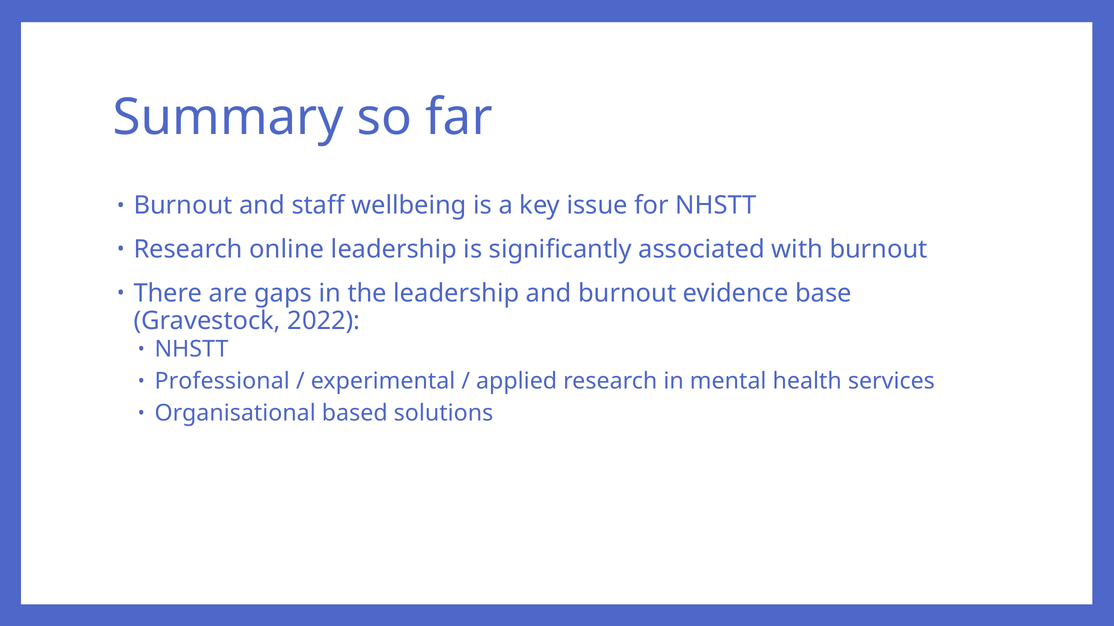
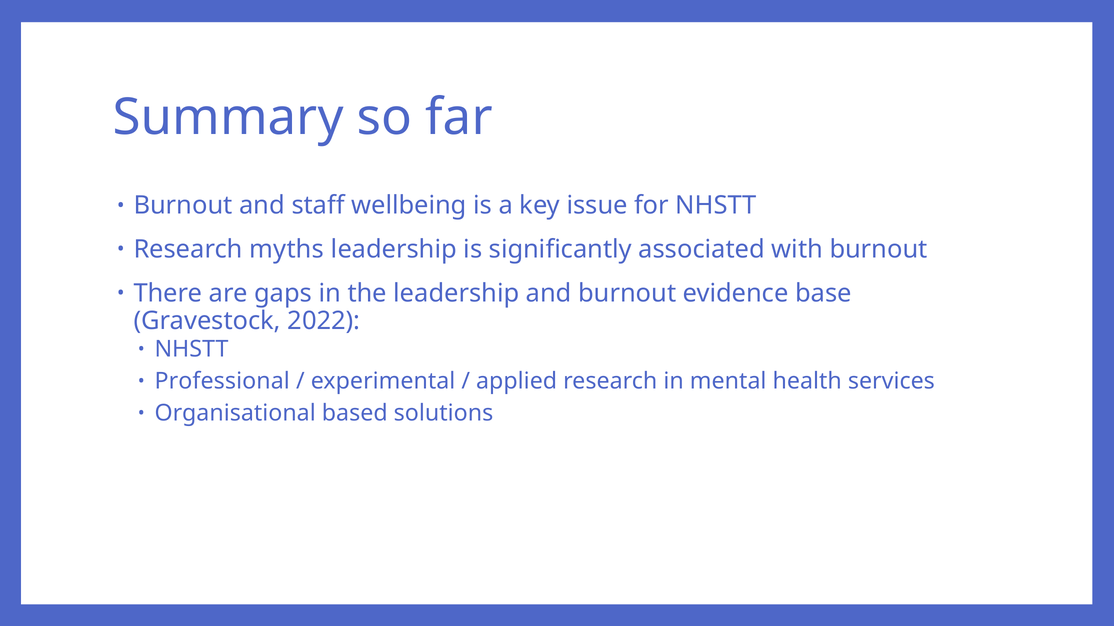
online: online -> myths
